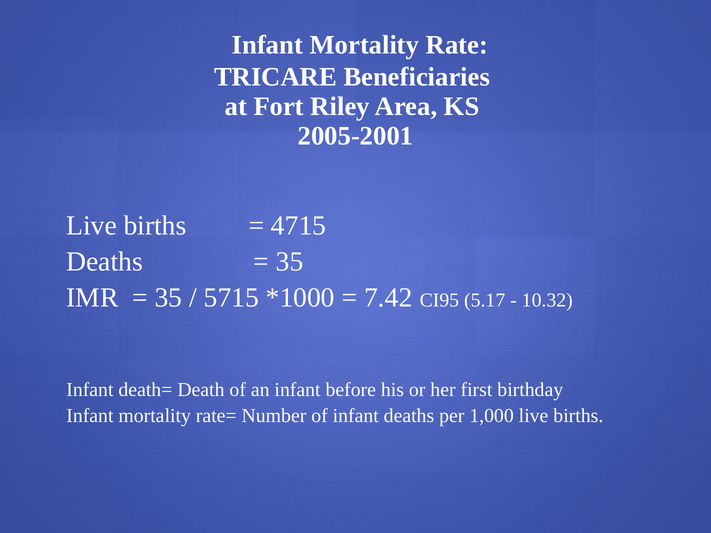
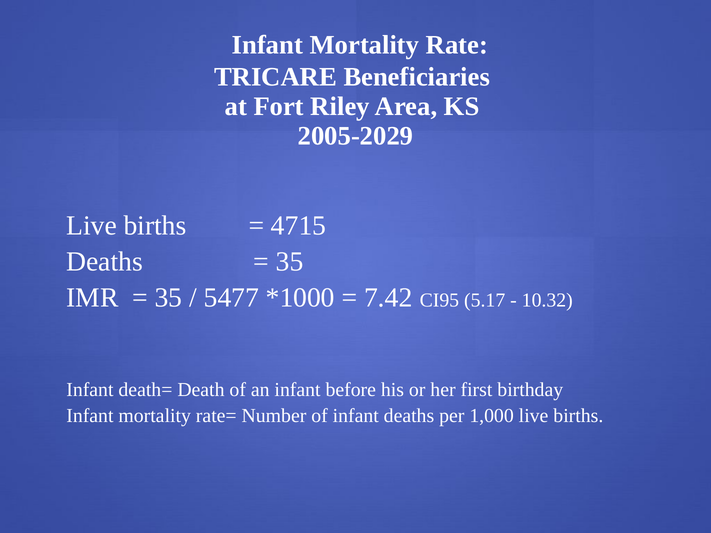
2005-2001: 2005-2001 -> 2005-2029
5715: 5715 -> 5477
